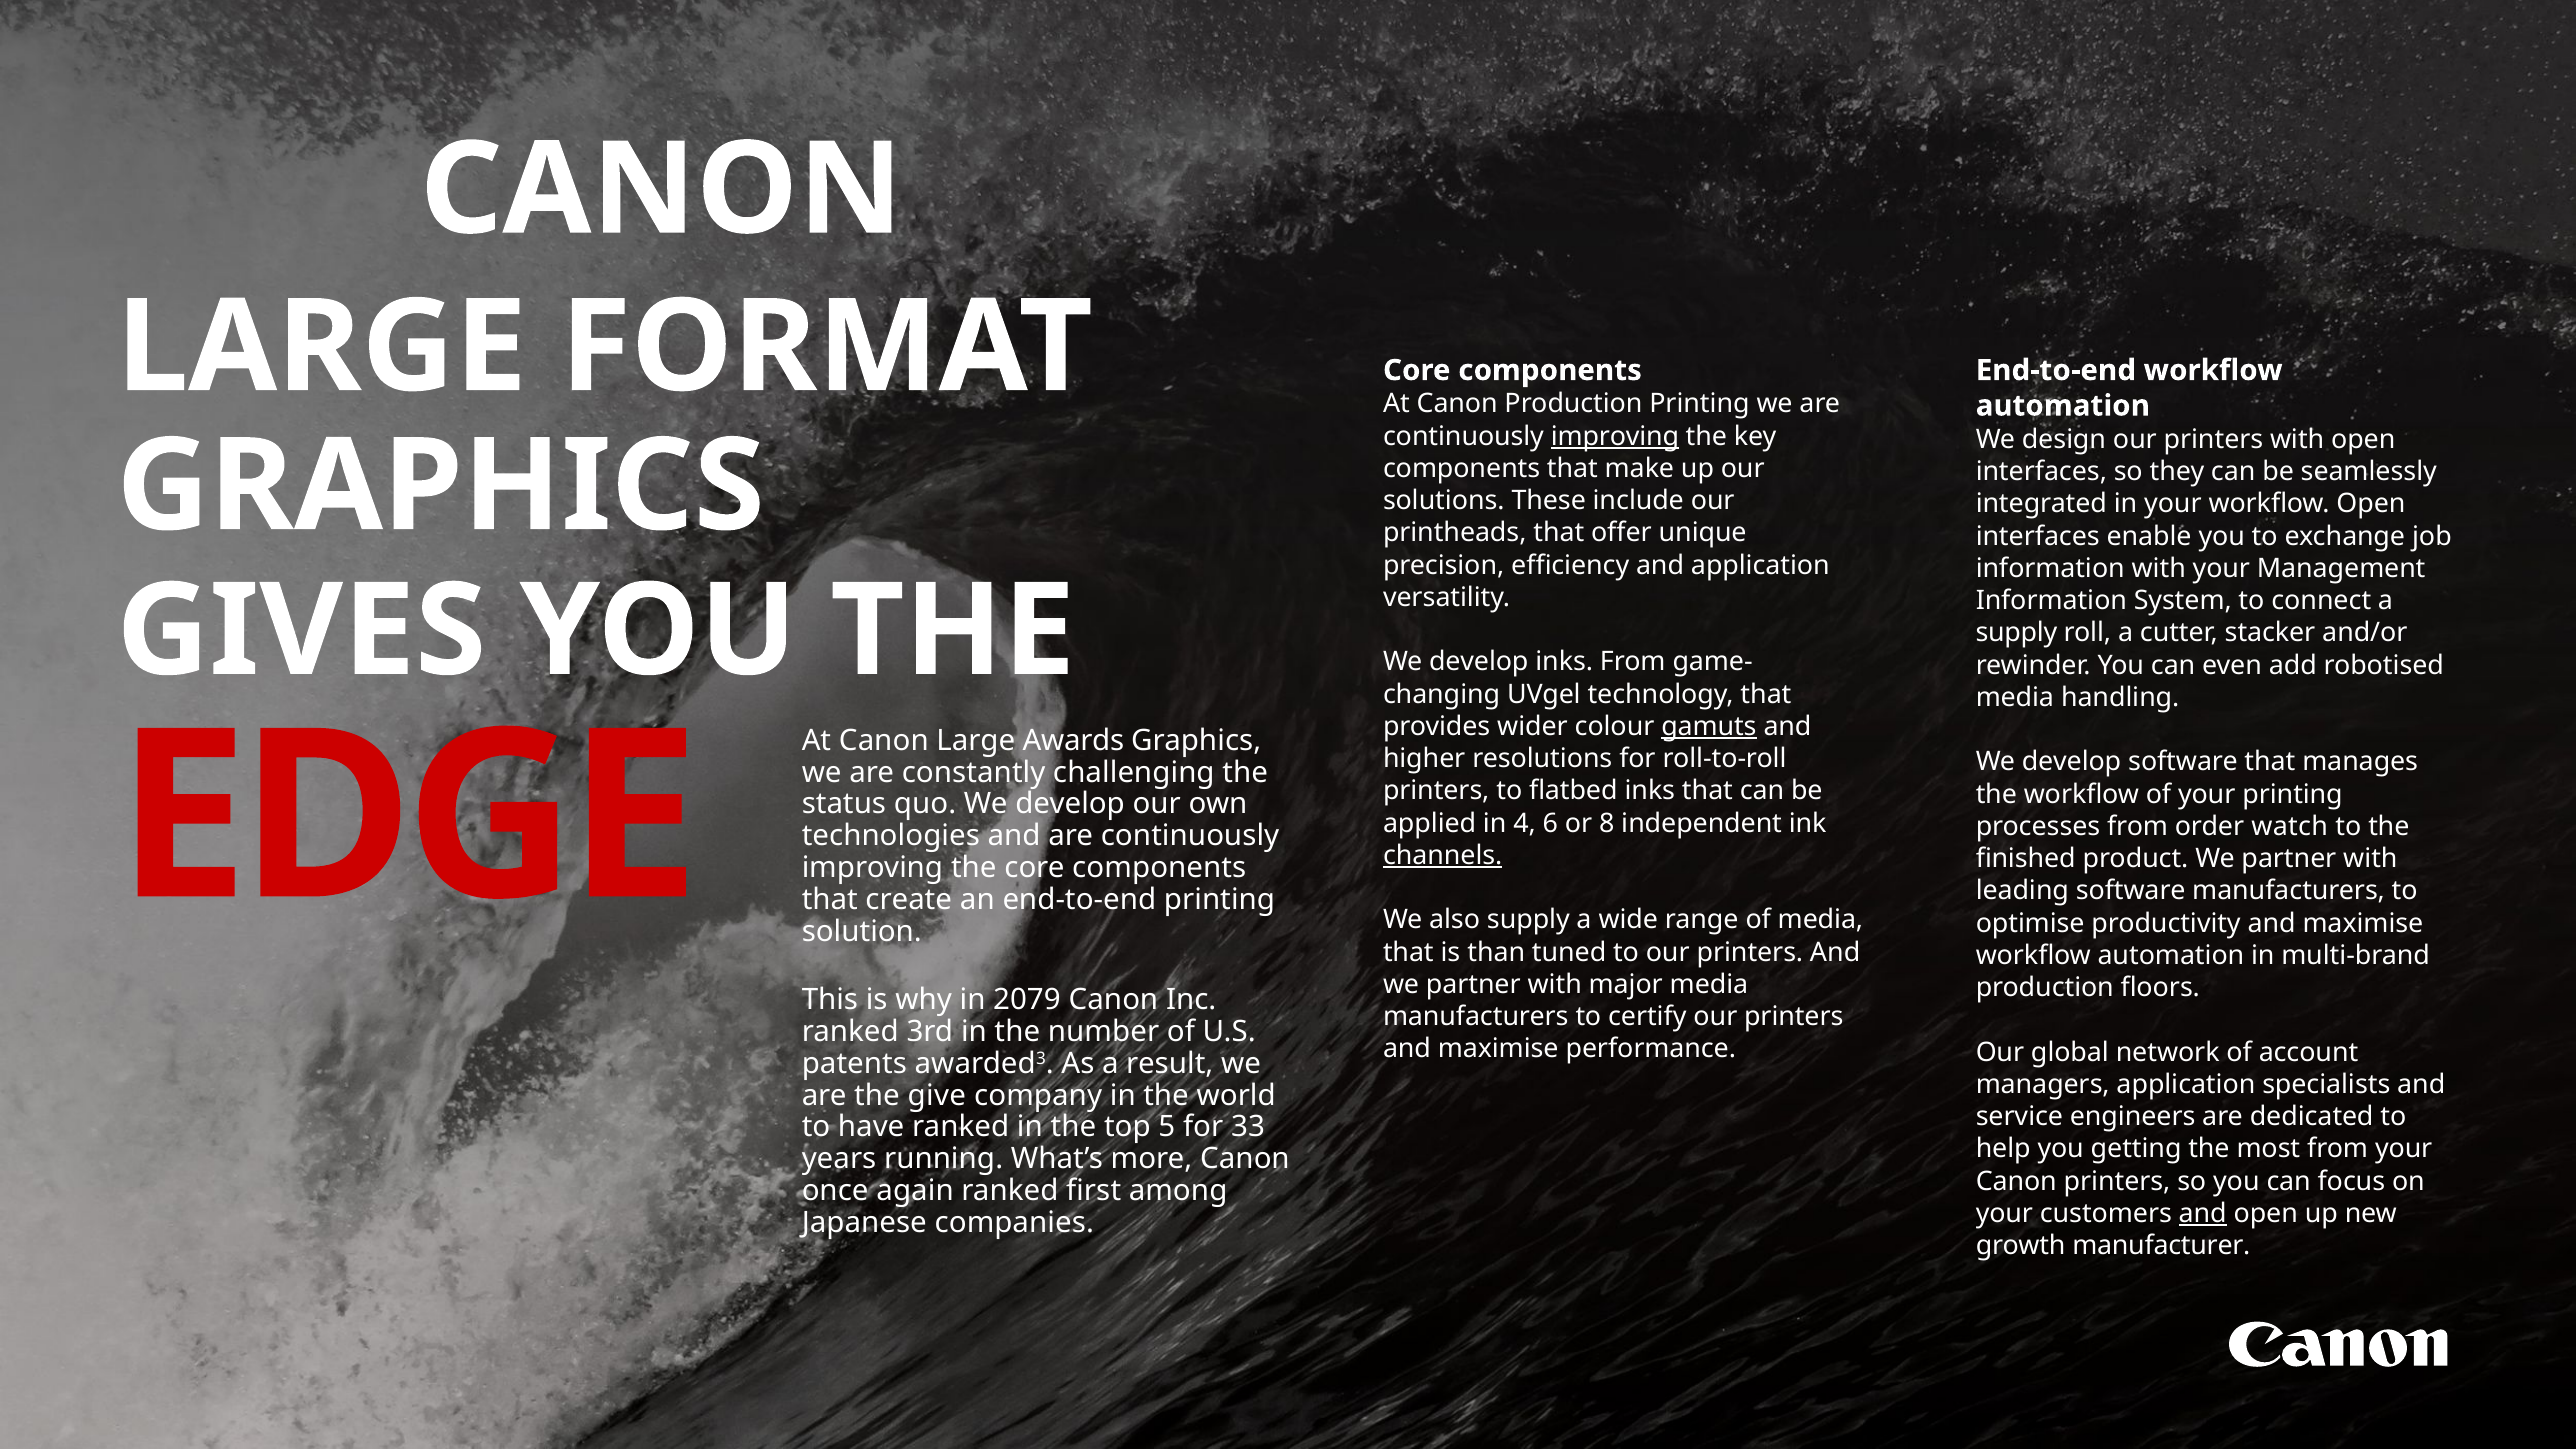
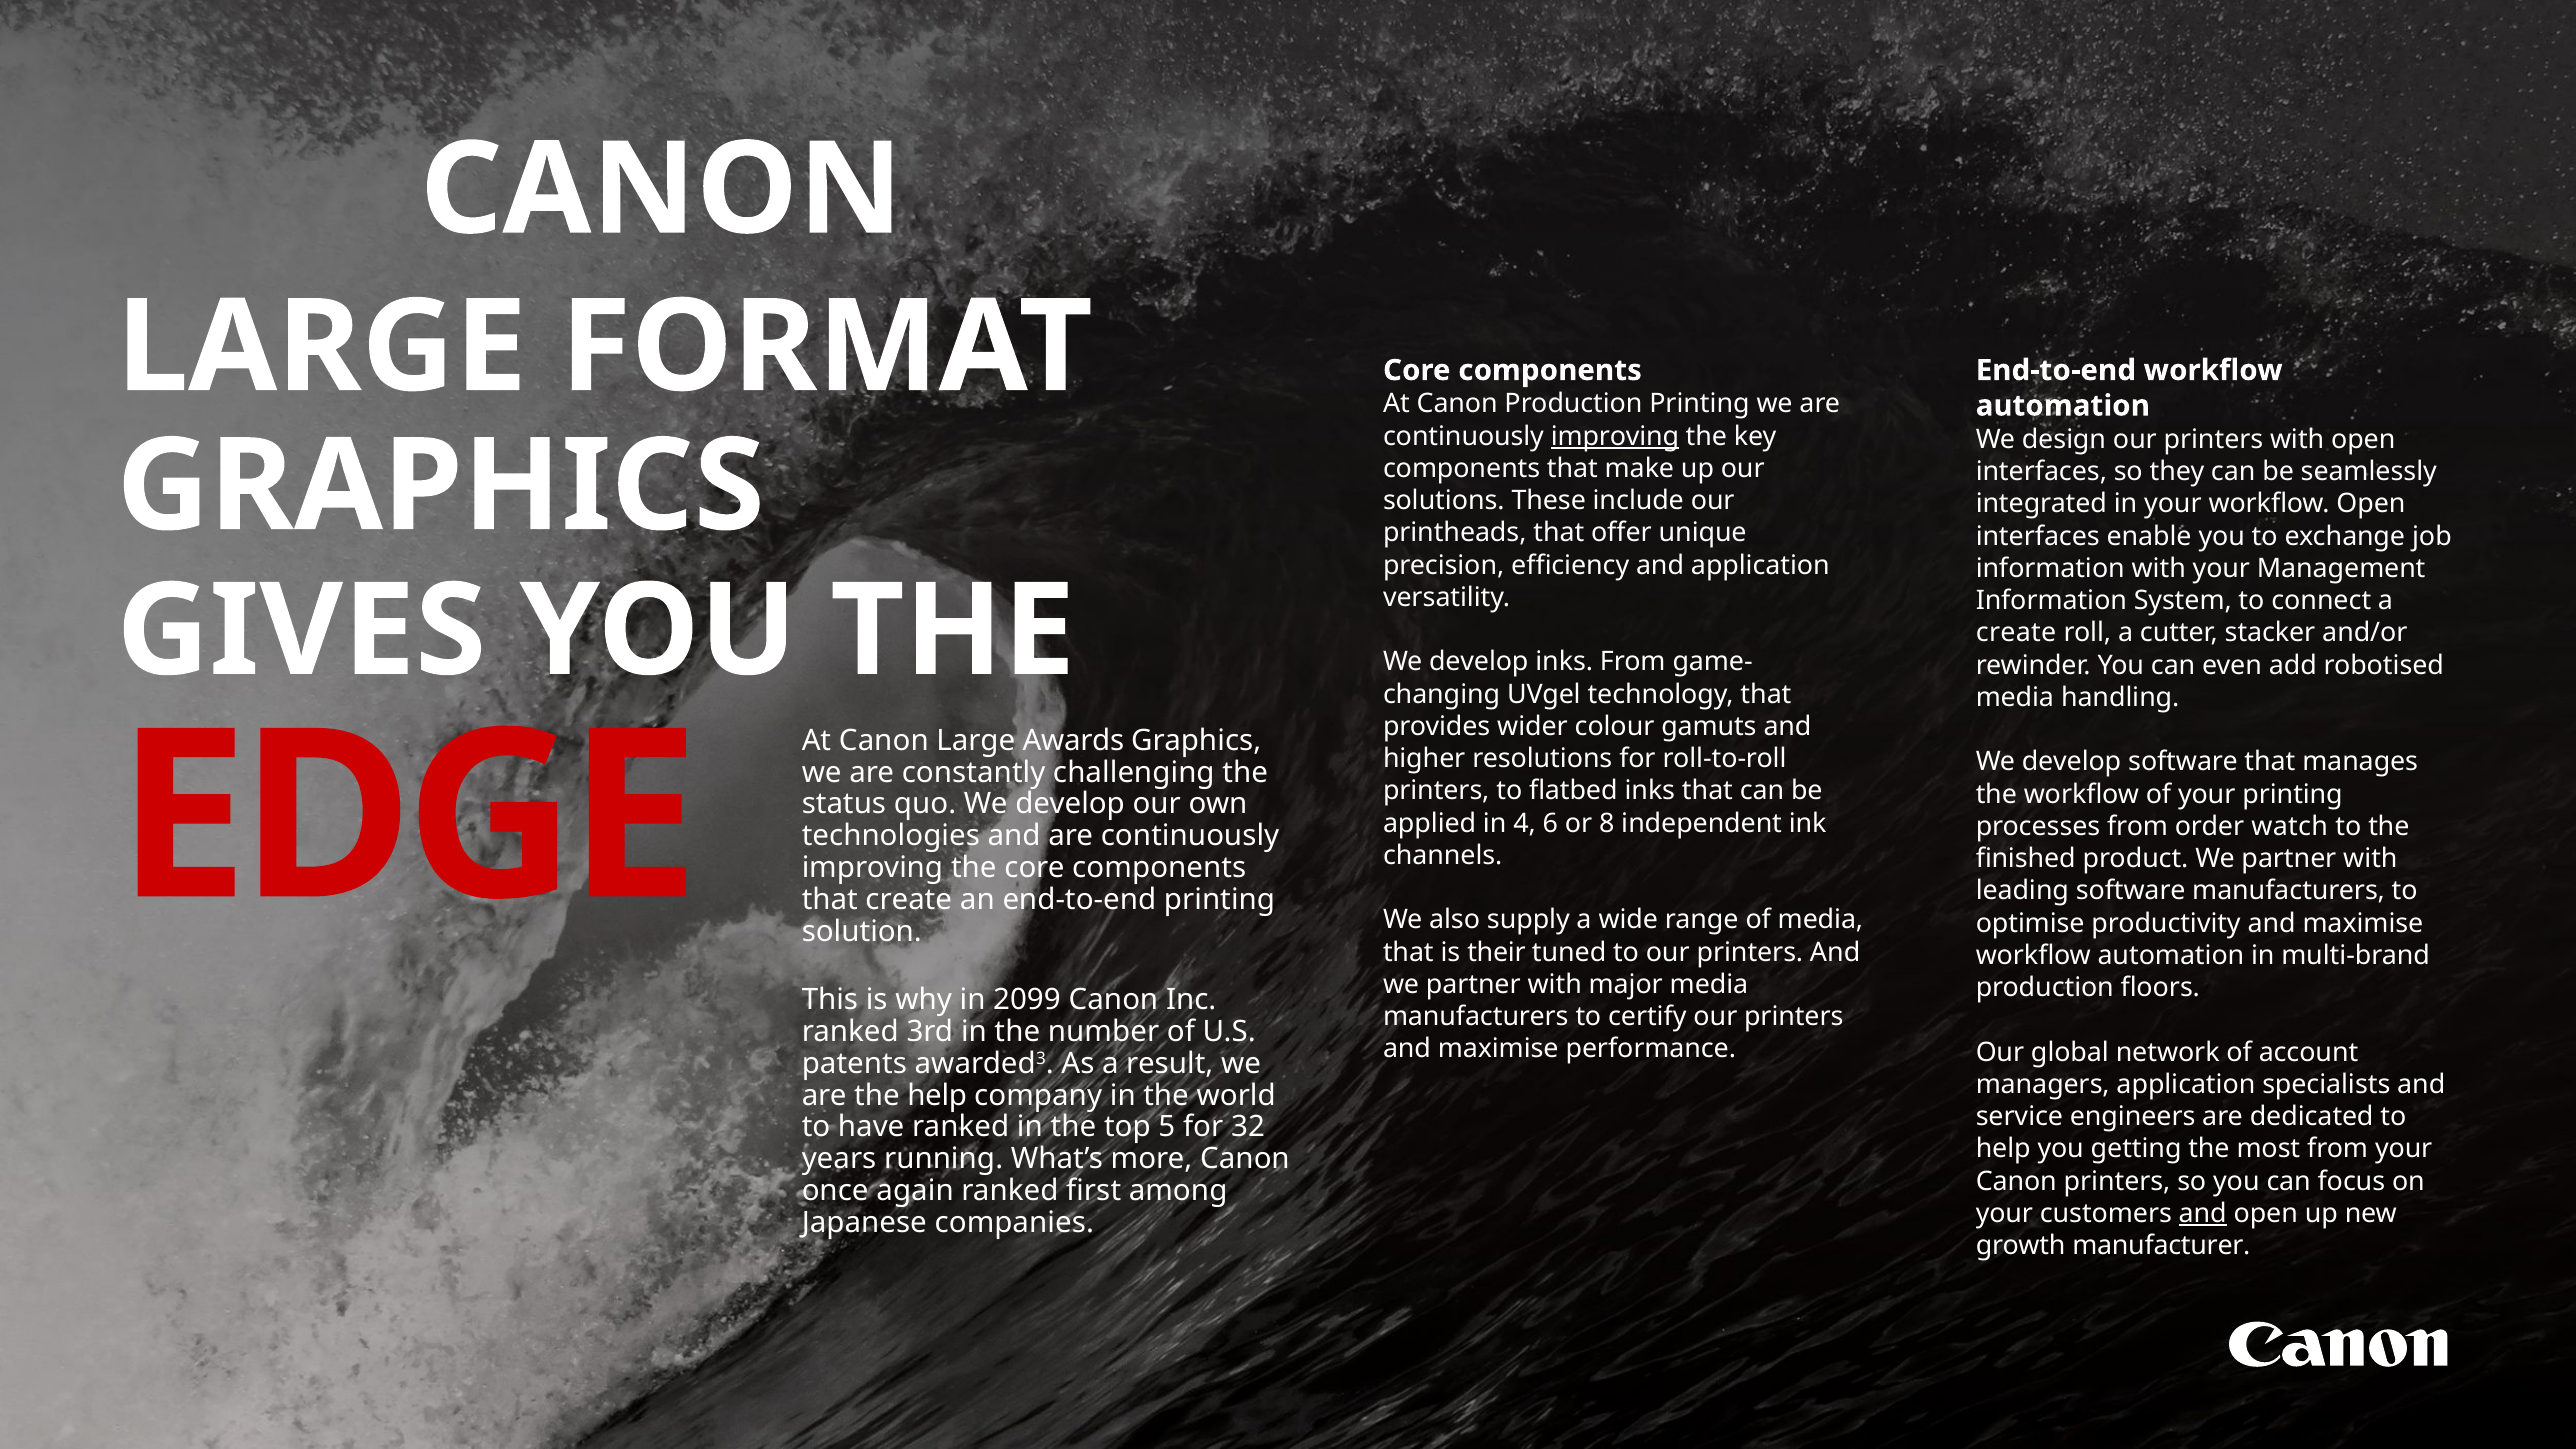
supply at (2016, 633): supply -> create
gamuts underline: present -> none
channels underline: present -> none
than: than -> their
2079: 2079 -> 2099
the give: give -> help
33: 33 -> 32
